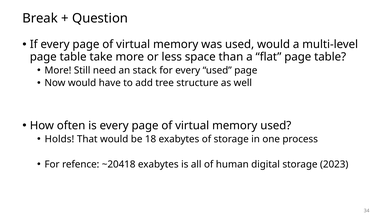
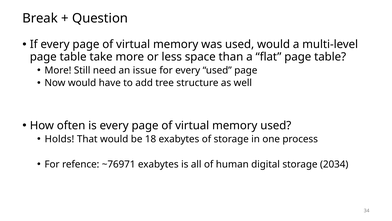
stack: stack -> issue
~20418: ~20418 -> ~76971
2023: 2023 -> 2034
